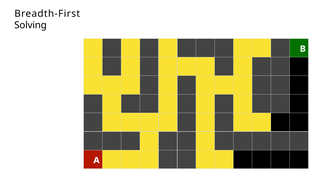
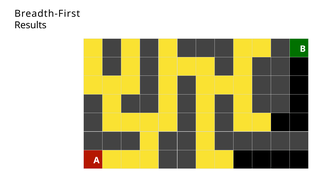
Solving: Solving -> Results
